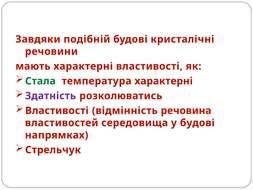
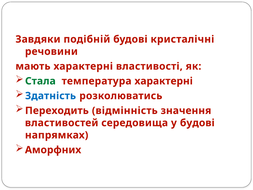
Здатність colour: purple -> blue
Властивості at (57, 110): Властивості -> Переходить
речовина: речовина -> значення
Стрельчук: Стрельчук -> Аморфних
